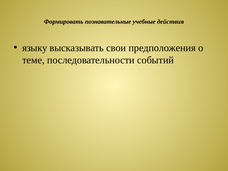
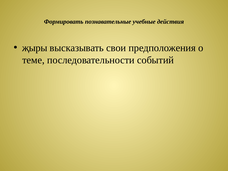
языку: языку -> җыры
